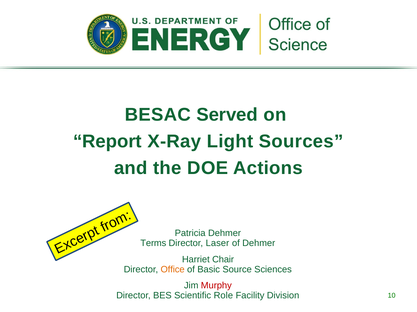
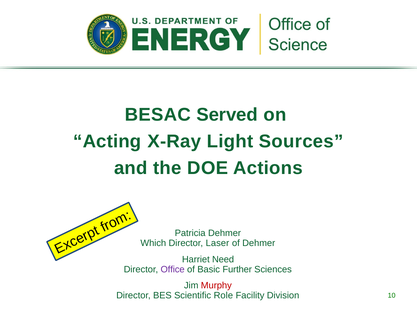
Report: Report -> Acting
Terms: Terms -> Which
Chair: Chair -> Need
Office colour: orange -> purple
Source: Source -> Further
